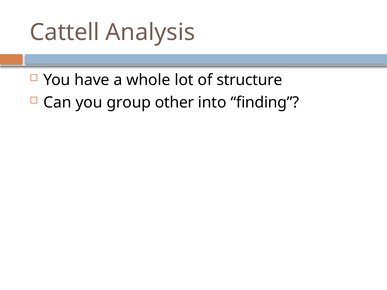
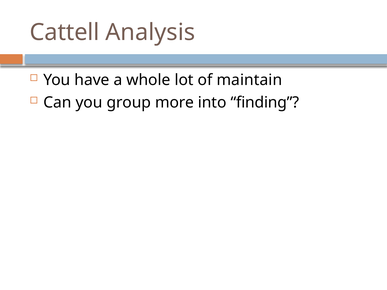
structure: structure -> maintain
other: other -> more
